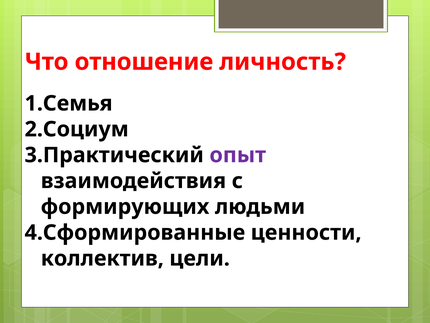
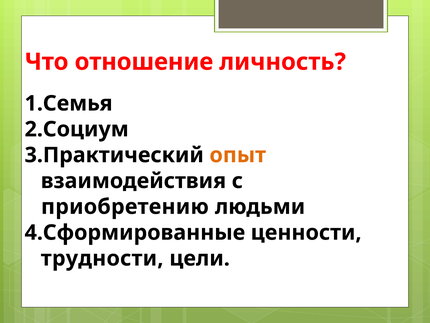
опыт colour: purple -> orange
формирующих: формирующих -> приобретению
коллектив: коллектив -> трудности
